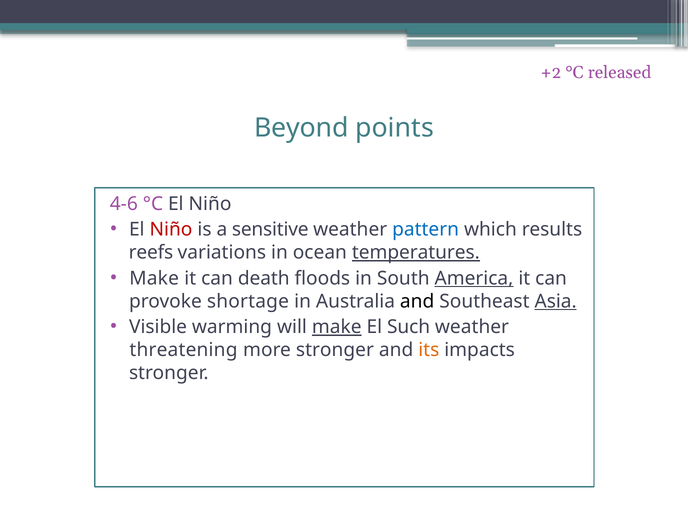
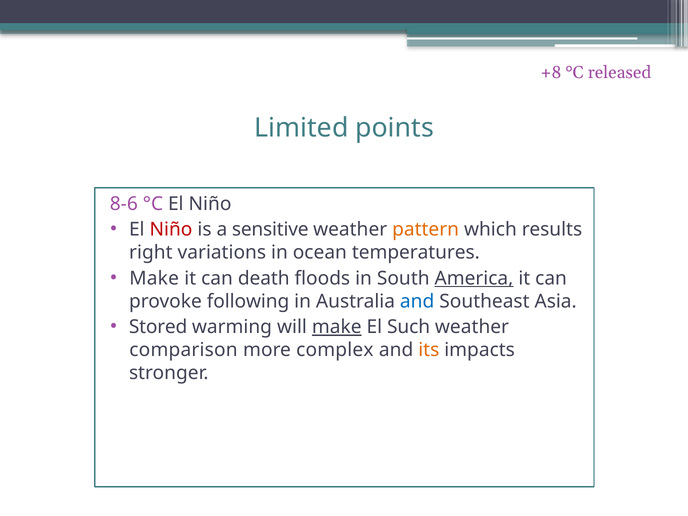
+2: +2 -> +8
Beyond: Beyond -> Limited
4-6: 4-6 -> 8-6
pattern colour: blue -> orange
reefs: reefs -> right
temperatures underline: present -> none
shortage: shortage -> following
and at (417, 301) colour: black -> blue
Asia underline: present -> none
Visible: Visible -> Stored
threatening: threatening -> comparison
more stronger: stronger -> complex
